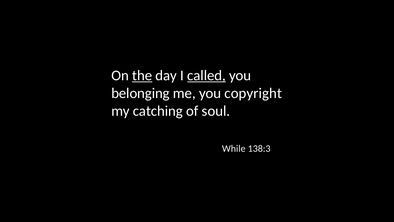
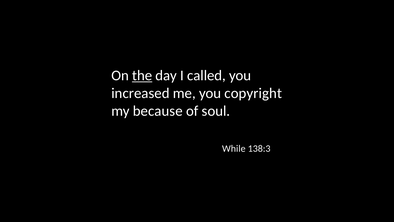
called underline: present -> none
belonging: belonging -> increased
catching: catching -> because
